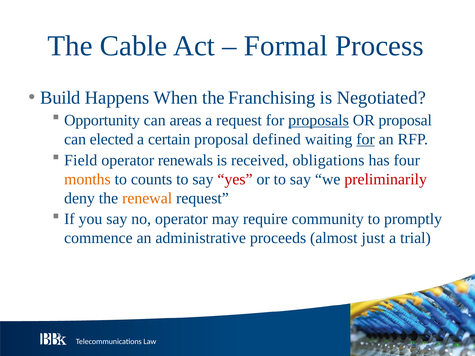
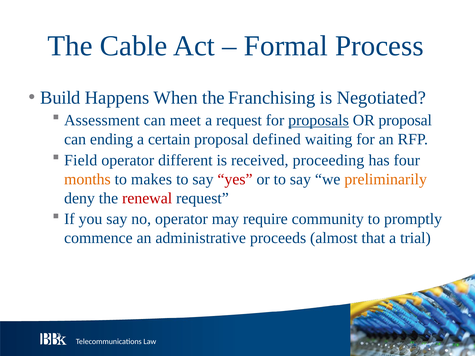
Opportunity: Opportunity -> Assessment
areas: areas -> meet
elected: elected -> ending
for at (366, 139) underline: present -> none
renewals: renewals -> different
obligations: obligations -> proceeding
counts: counts -> makes
preliminarily colour: red -> orange
renewal colour: orange -> red
just: just -> that
